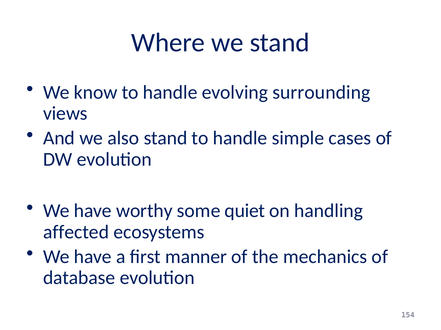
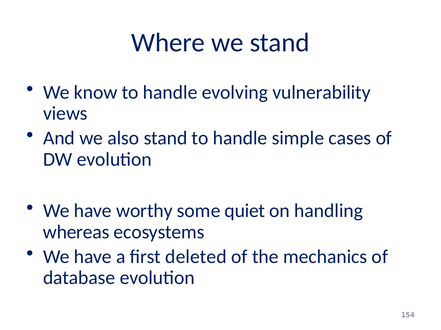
surrounding: surrounding -> vulnerability
affected: affected -> whereas
manner: manner -> deleted
